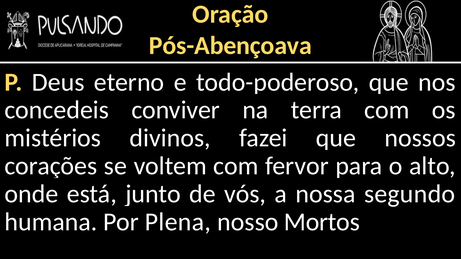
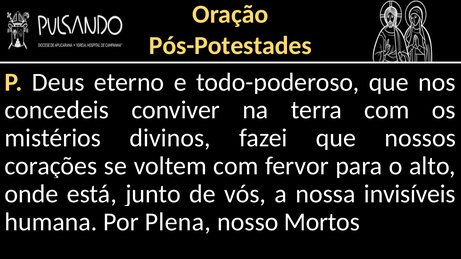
Pós-Abençoava: Pós-Abençoava -> Pós-Potestades
segundo: segundo -> invisíveis
